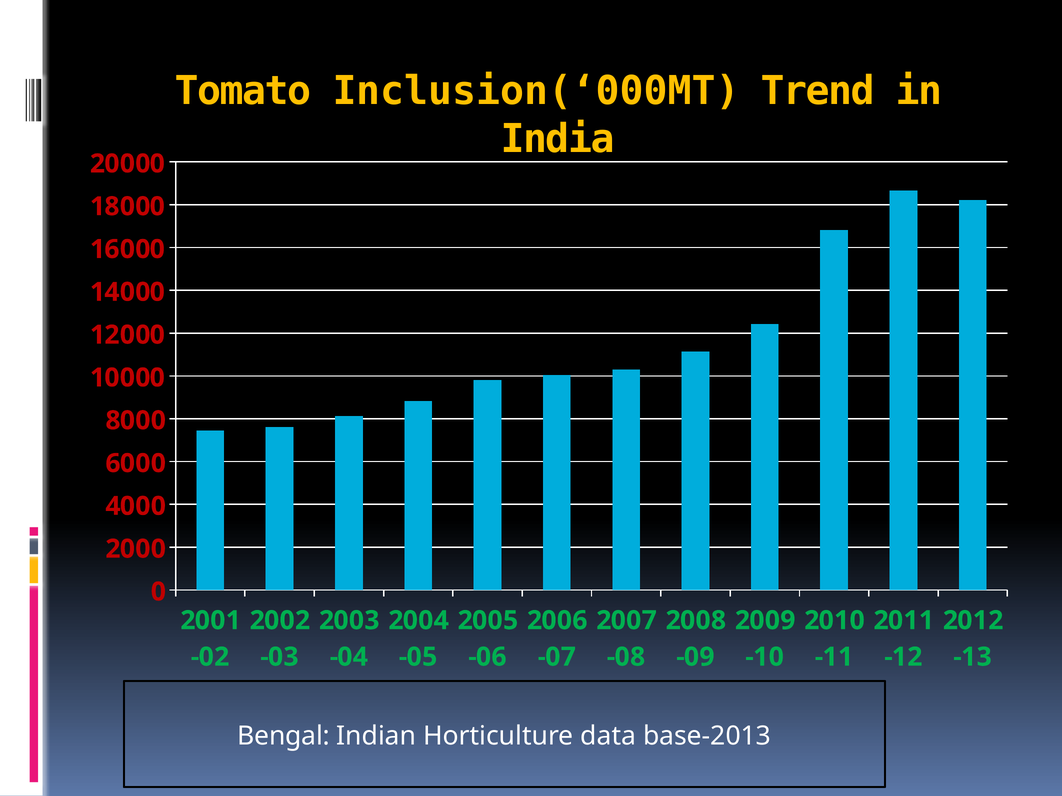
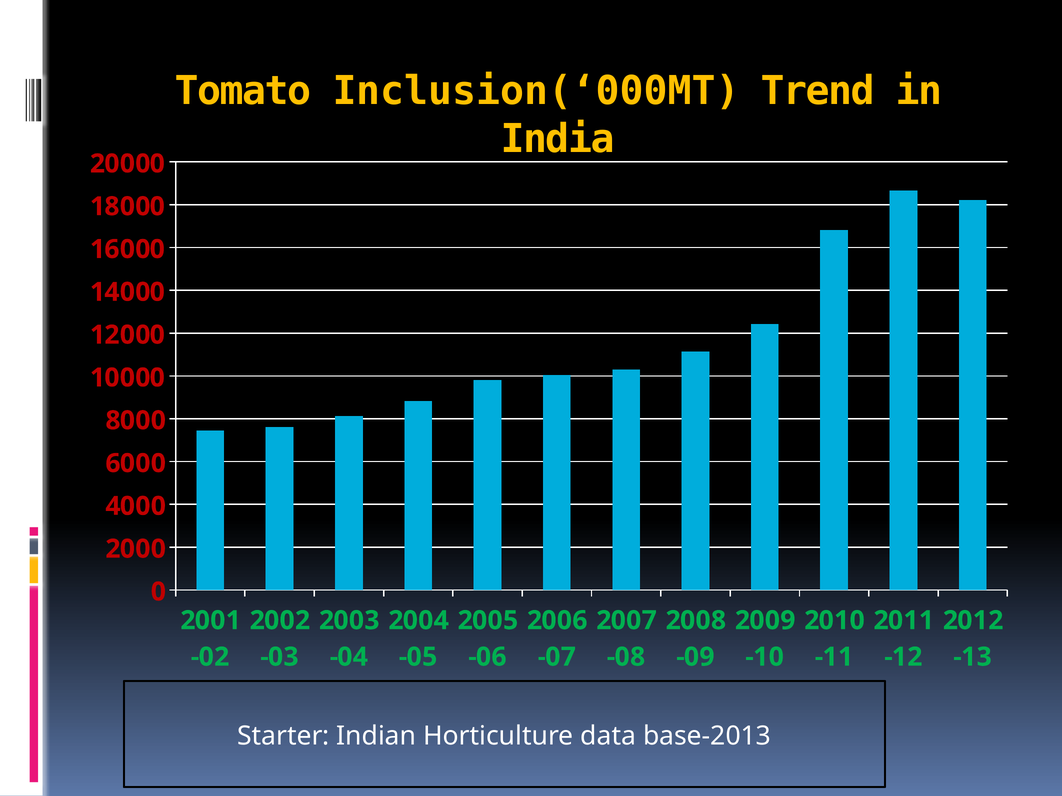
Bengal: Bengal -> Starter
